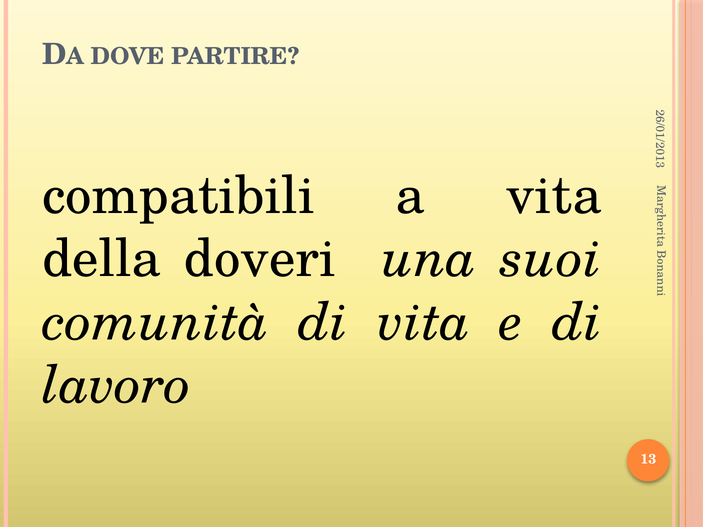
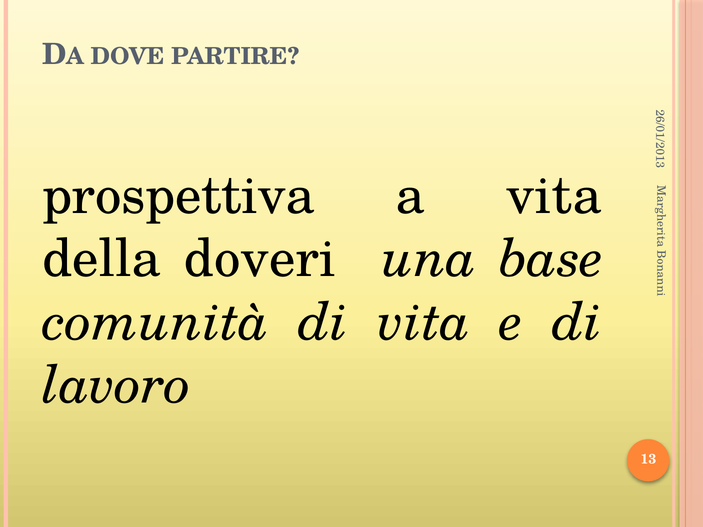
compatibili: compatibili -> prospettiva
suoi: suoi -> base
